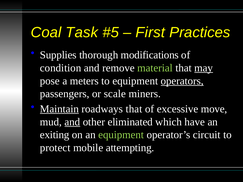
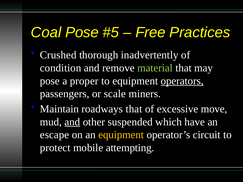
Coal Task: Task -> Pose
First: First -> Free
Supplies: Supplies -> Crushed
modifications: modifications -> inadvertently
may underline: present -> none
meters: meters -> proper
Maintain underline: present -> none
eliminated: eliminated -> suspended
exiting: exiting -> escape
equipment at (121, 135) colour: light green -> yellow
